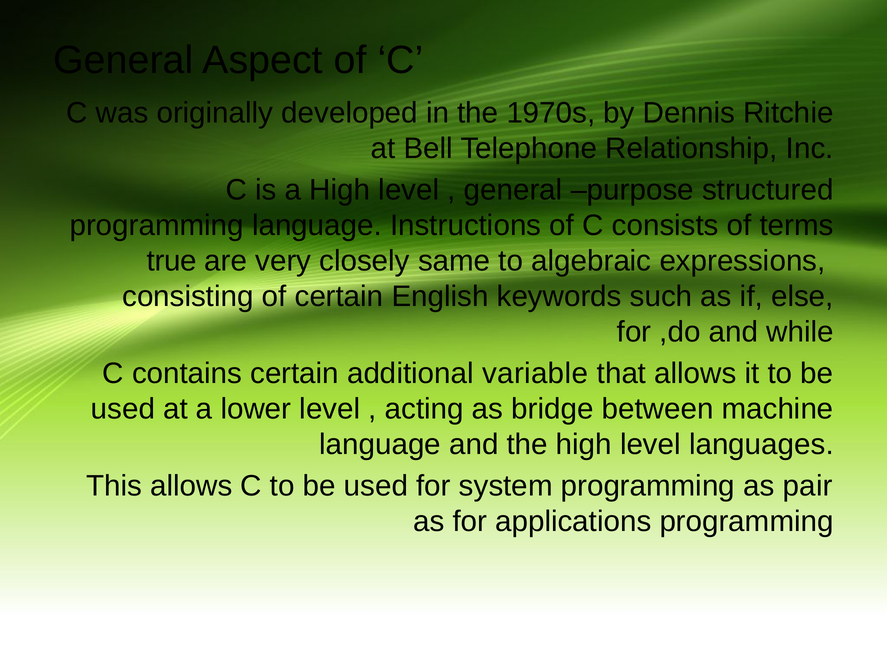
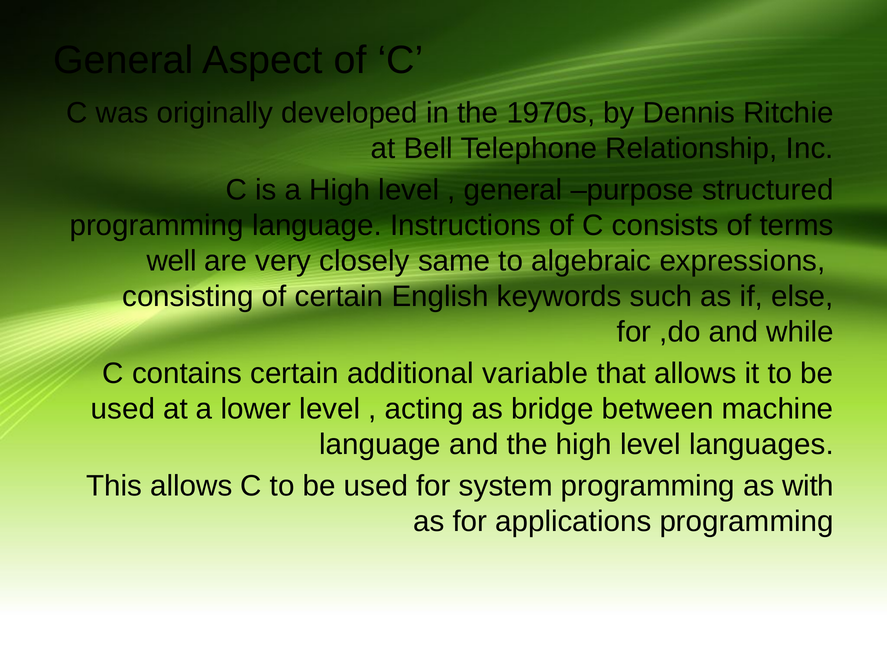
true: true -> well
pair: pair -> with
